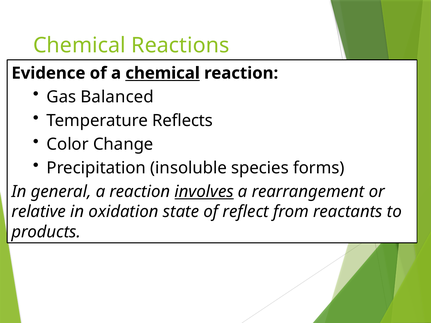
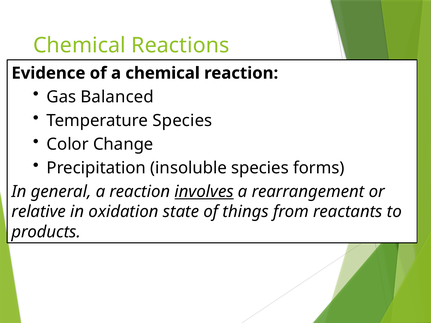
chemical at (163, 73) underline: present -> none
Temperature Reflects: Reflects -> Species
reflect: reflect -> things
